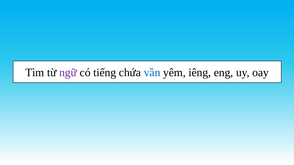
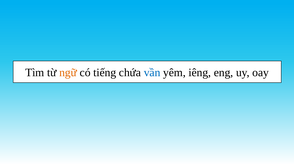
ngữ colour: purple -> orange
